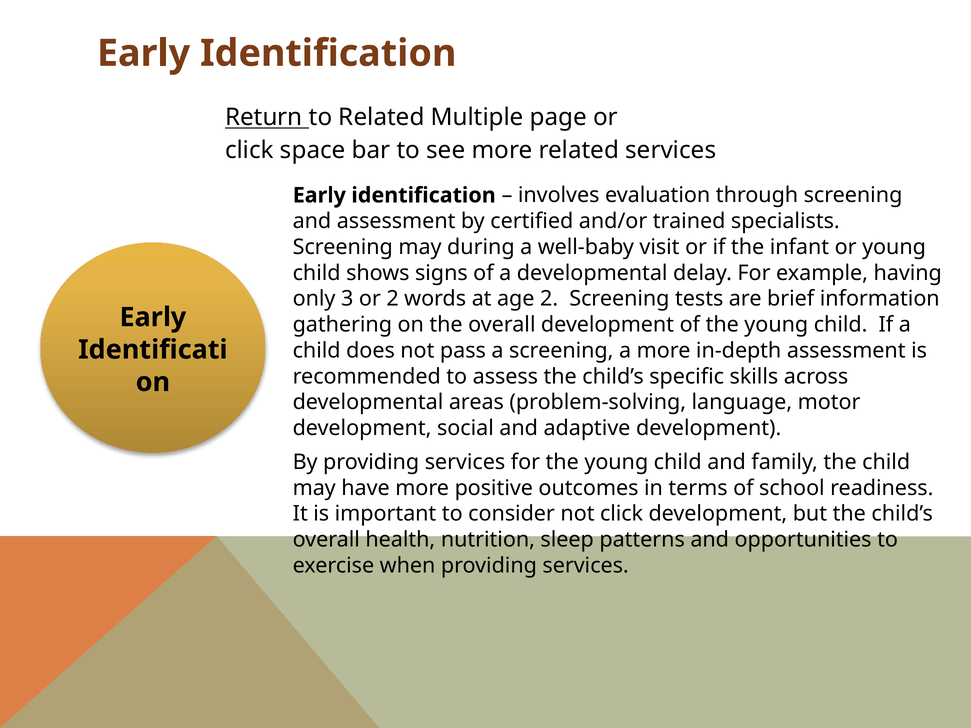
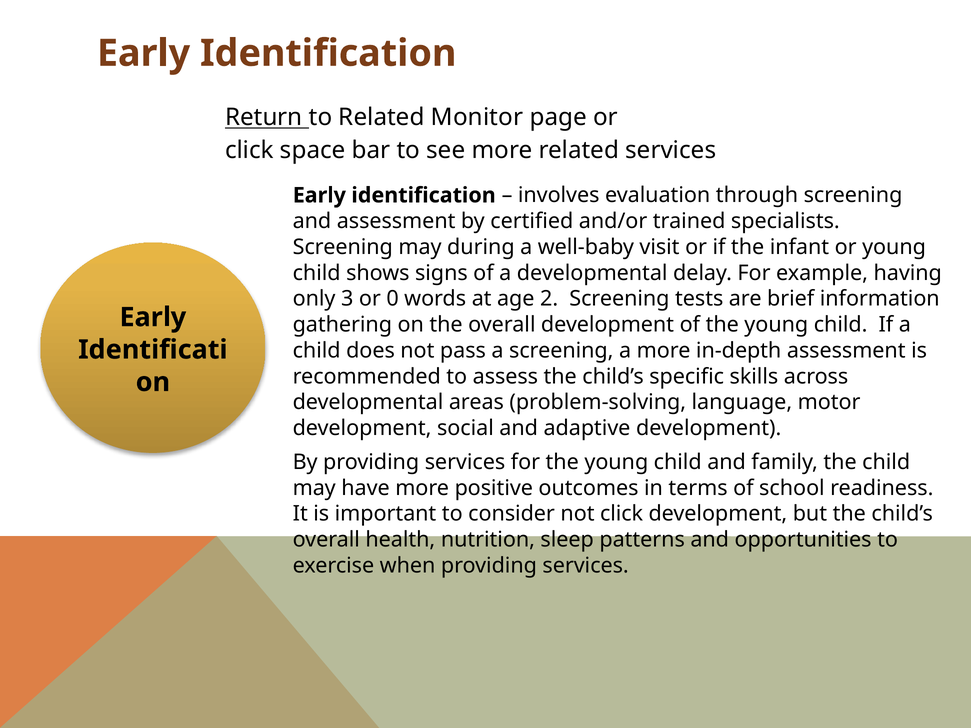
Multiple: Multiple -> Monitor
or 2: 2 -> 0
